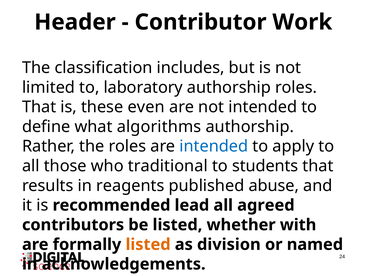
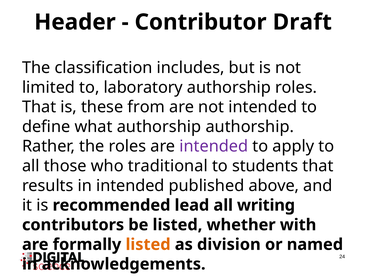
Work: Work -> Draft
even: even -> from
what algorithms: algorithms -> authorship
intended at (214, 146) colour: blue -> purple
in reagents: reagents -> intended
abuse: abuse -> above
agreed: agreed -> writing
